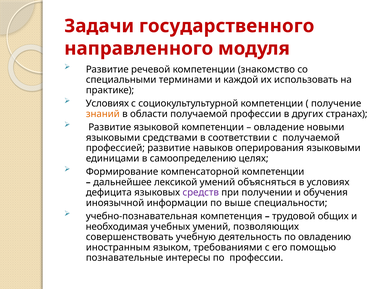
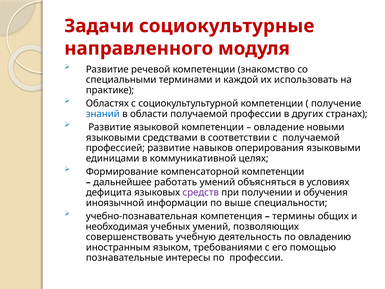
государственного: государственного -> социокультурные
Условиях at (107, 103): Условиях -> Областях
знаний colour: orange -> blue
самоопределению: самоопределению -> коммуникативной
лексикой: лексикой -> работать
трудовой: трудовой -> термины
